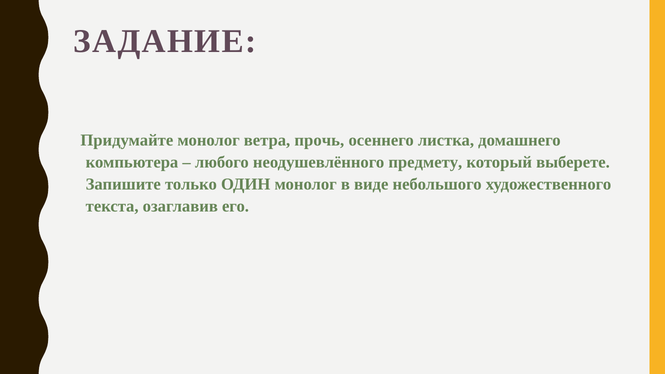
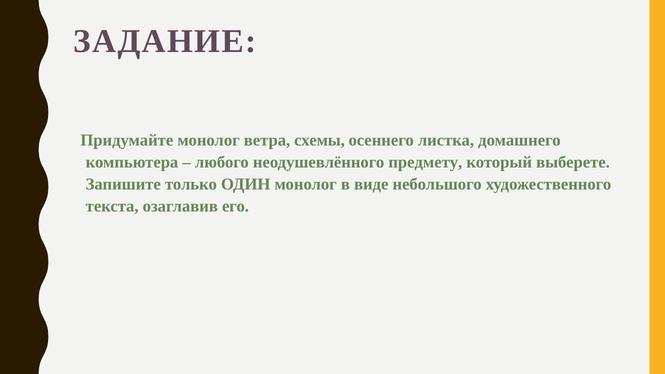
прочь: прочь -> схемы
